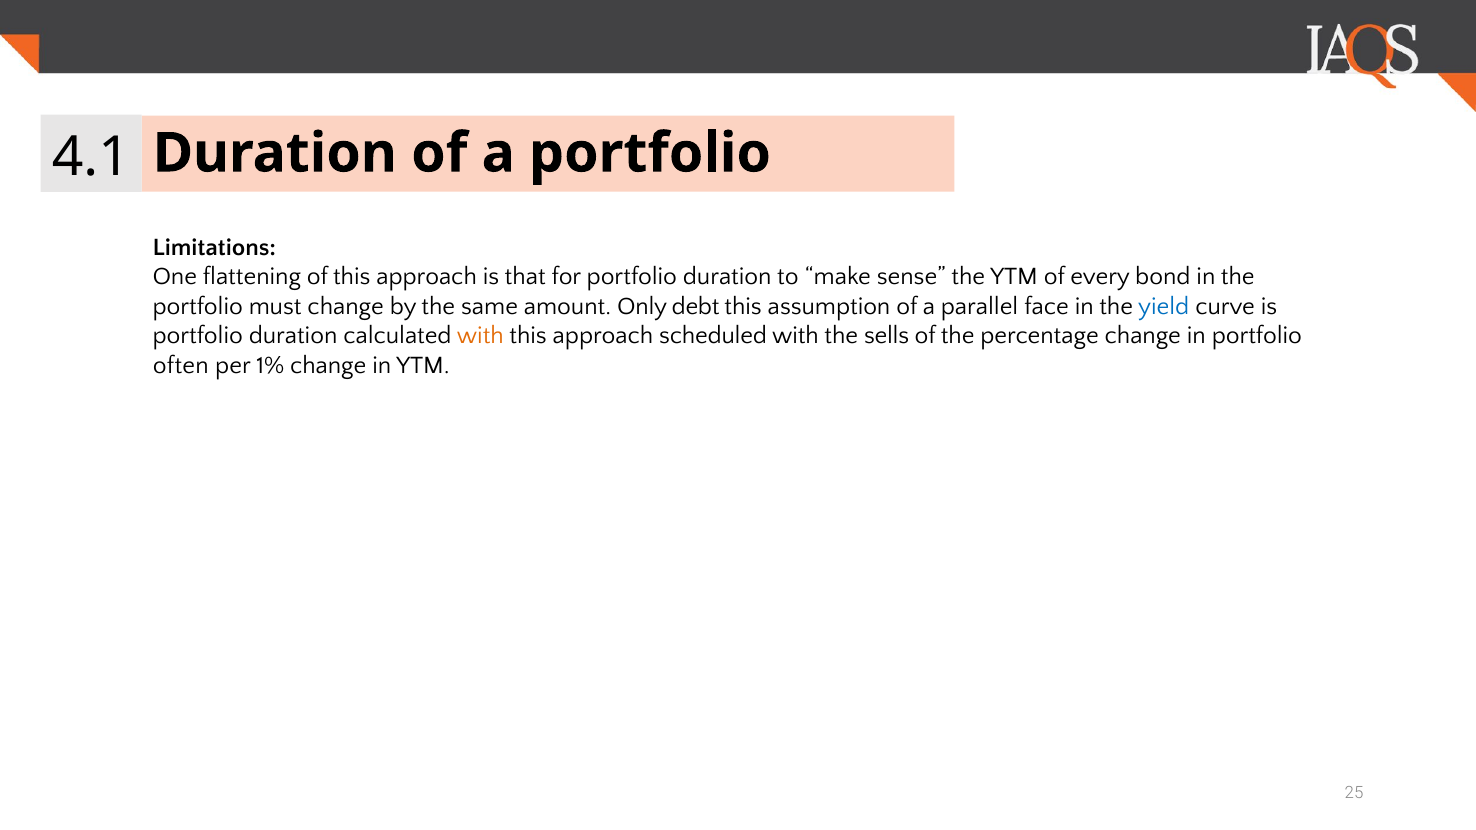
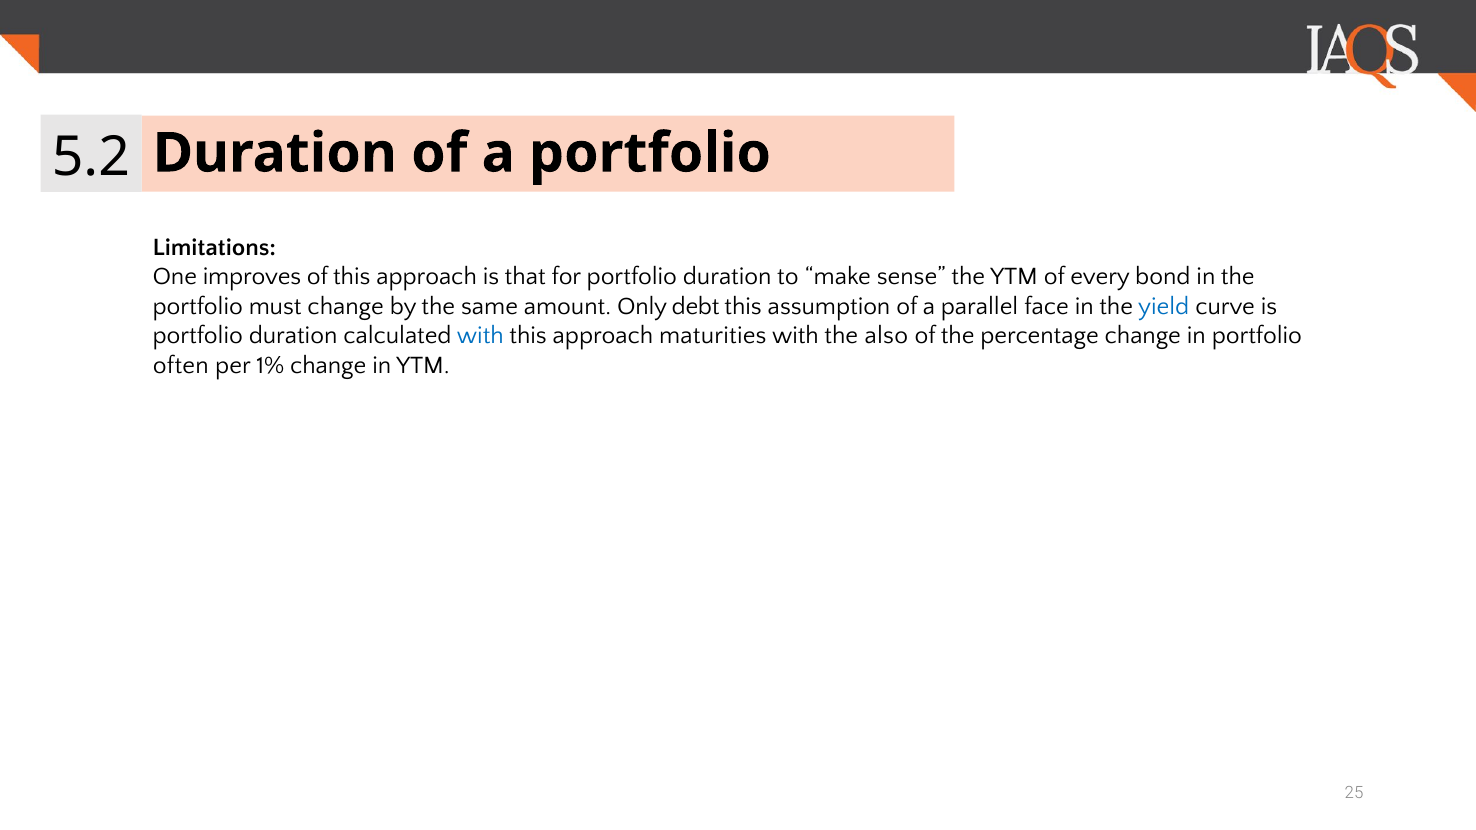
4.1: 4.1 -> 5.2
flattening: flattening -> improves
with at (480, 336) colour: orange -> blue
scheduled: scheduled -> maturities
sells: sells -> also
